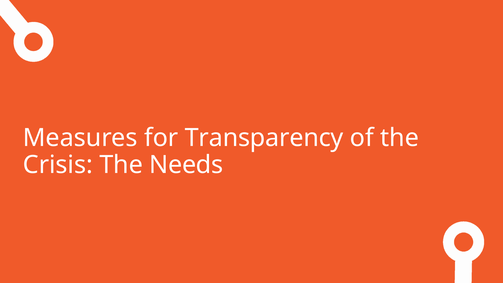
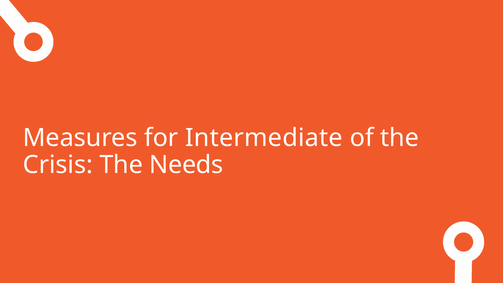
Transparency: Transparency -> Intermediate
